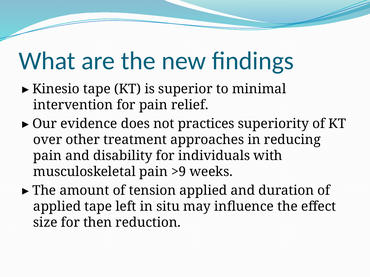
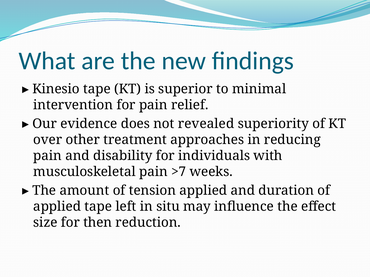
practices: practices -> revealed
>9: >9 -> >7
